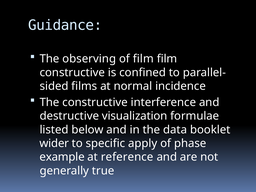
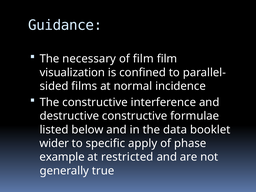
observing: observing -> necessary
constructive at (72, 72): constructive -> visualization
destructive visualization: visualization -> constructive
reference: reference -> restricted
